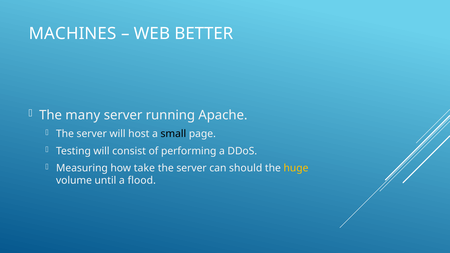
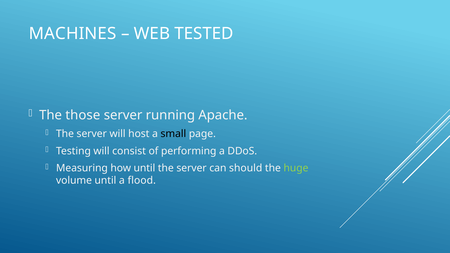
BETTER: BETTER -> TESTED
many: many -> those
how take: take -> until
huge colour: yellow -> light green
